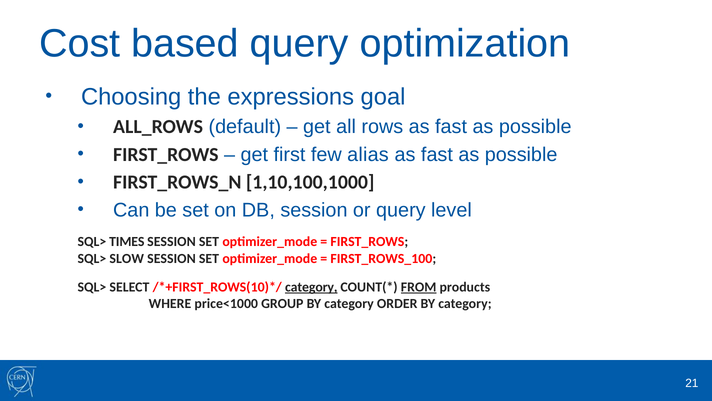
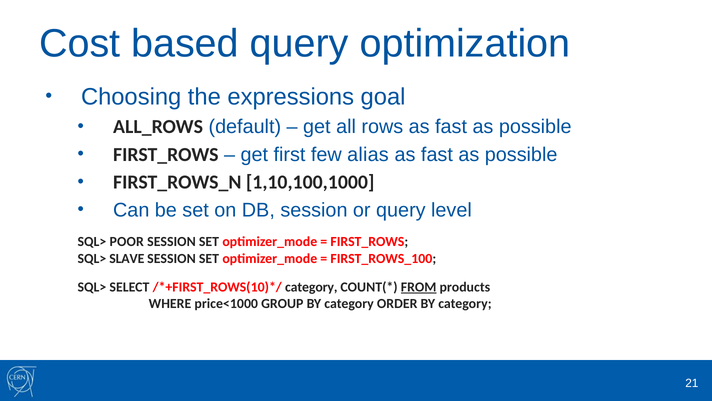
TIMES: TIMES -> POOR
SLOW: SLOW -> SLAVE
category at (311, 287) underline: present -> none
